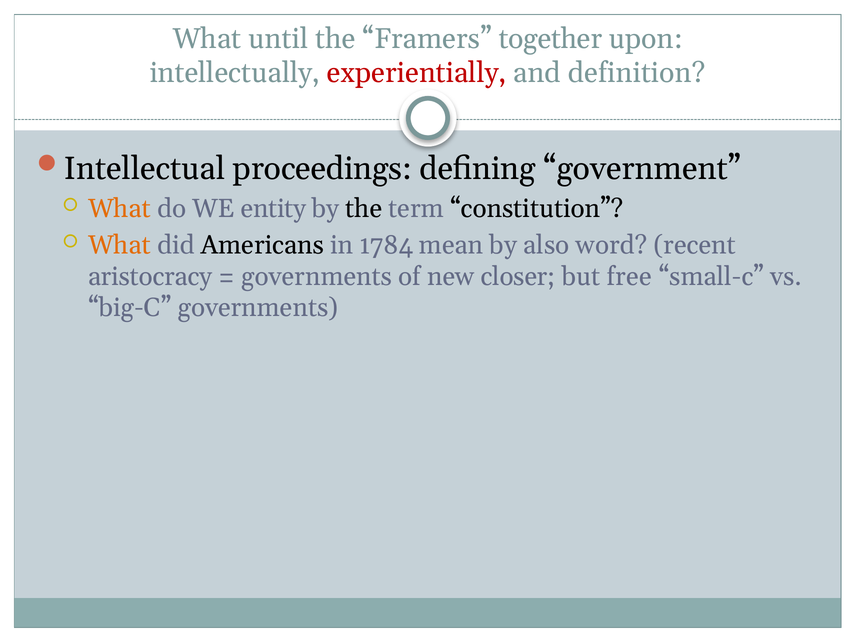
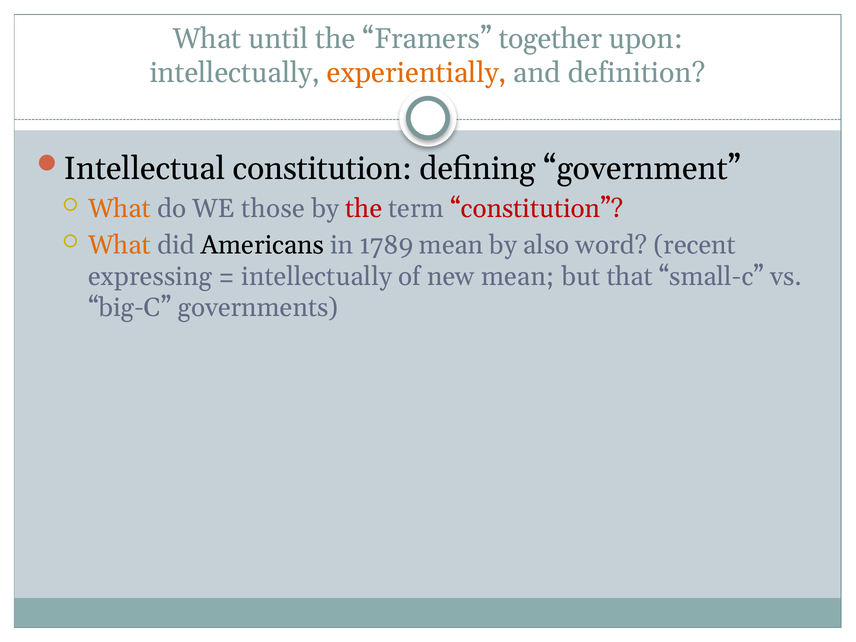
experientially colour: red -> orange
Intellectual proceedings: proceedings -> constitution
entity: entity -> those
the at (364, 208) colour: black -> red
constitution at (537, 208) colour: black -> red
1784: 1784 -> 1789
aristocracy: aristocracy -> expressing
governments at (317, 276): governments -> intellectually
new closer: closer -> mean
free: free -> that
